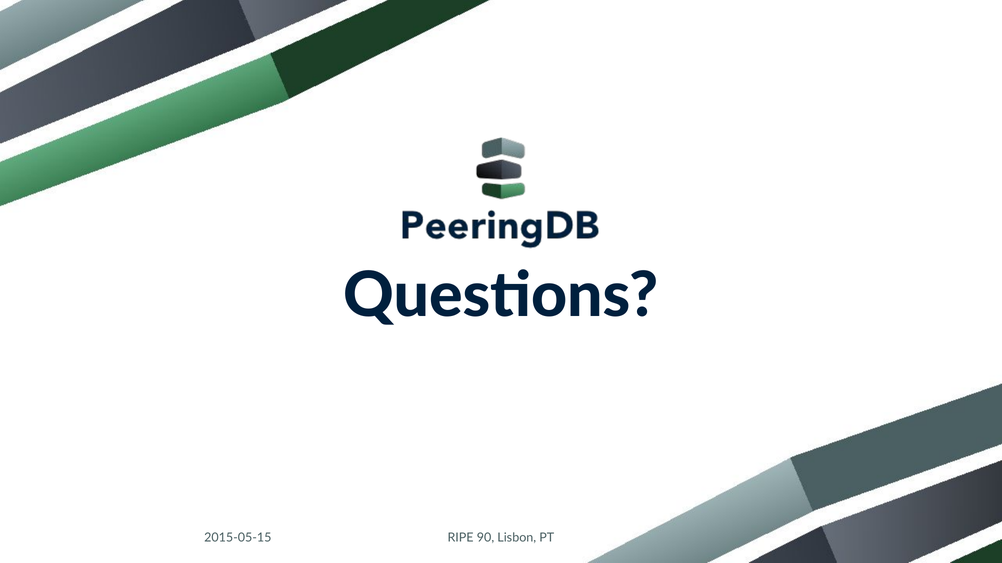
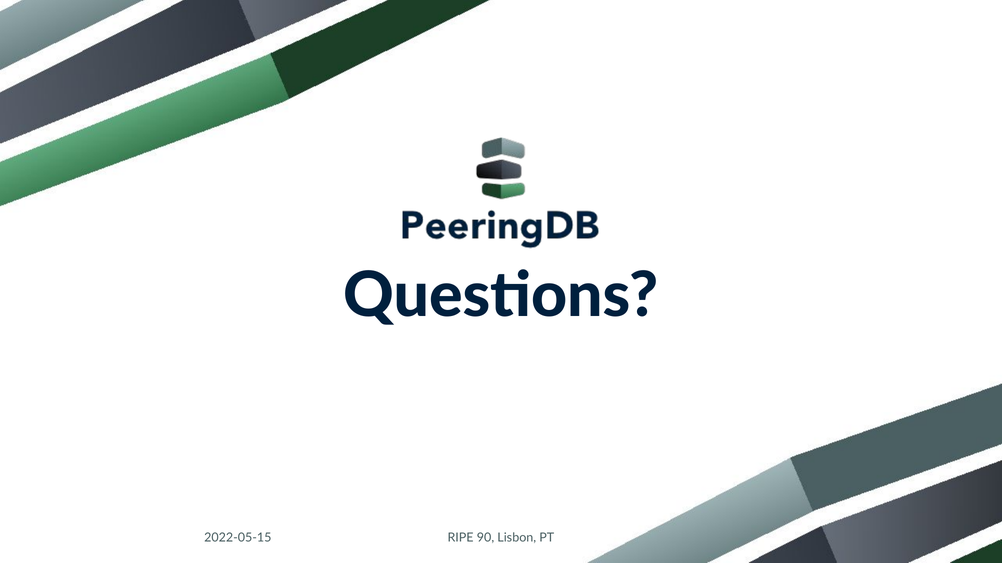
2015-05-15: 2015-05-15 -> 2022-05-15
